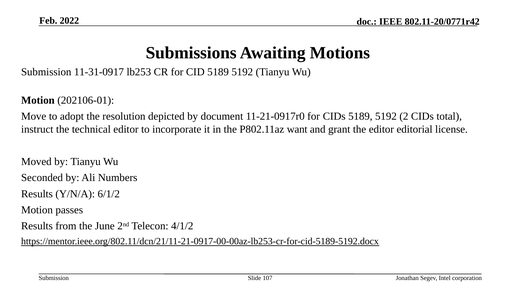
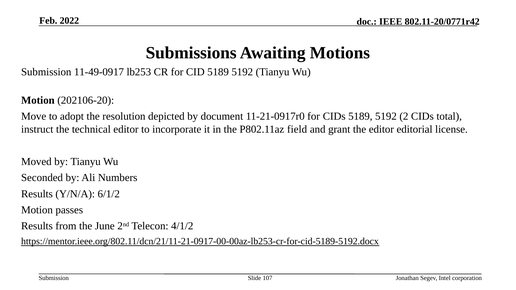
11-31-0917: 11-31-0917 -> 11-49-0917
202106-01: 202106-01 -> 202106-20
want: want -> field
